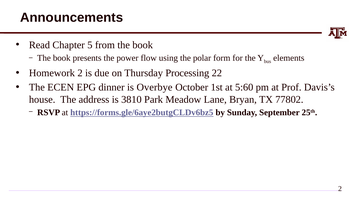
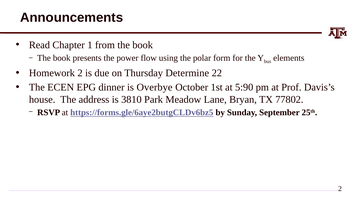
5: 5 -> 1
Processing: Processing -> Determine
5:60: 5:60 -> 5:90
